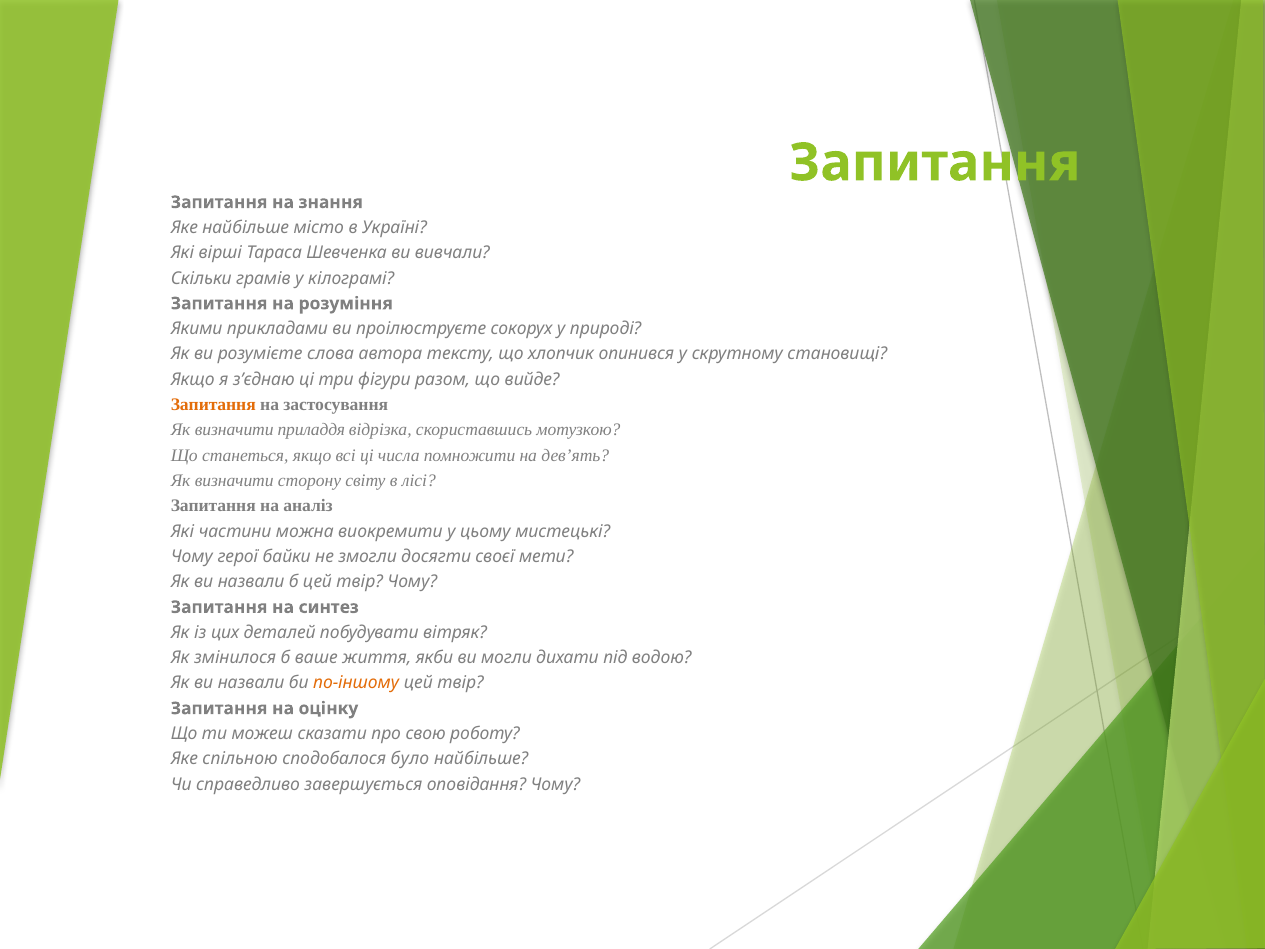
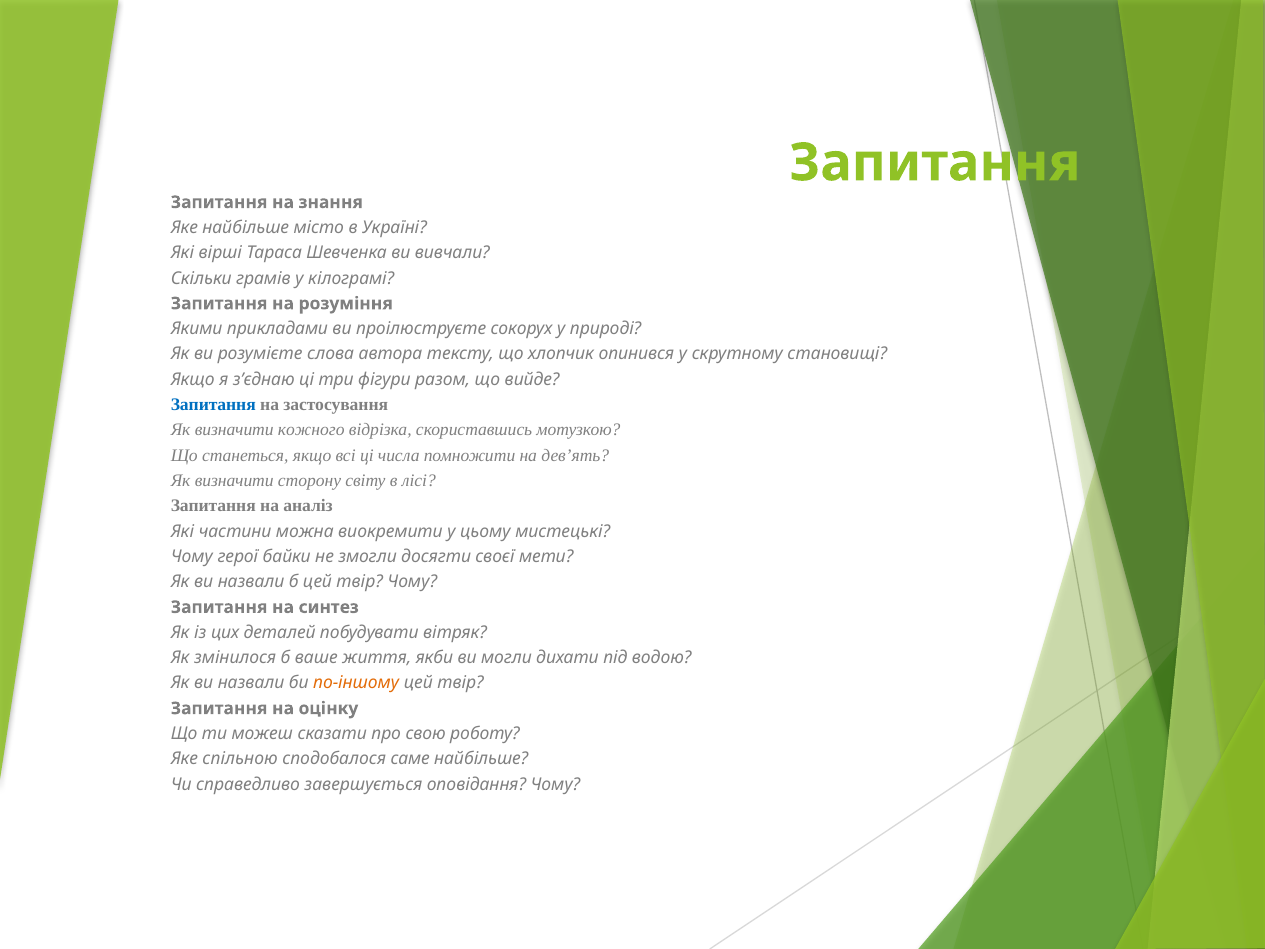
Запитання at (213, 405) colour: orange -> blue
приладдя: приладдя -> кожного
було: було -> саме
